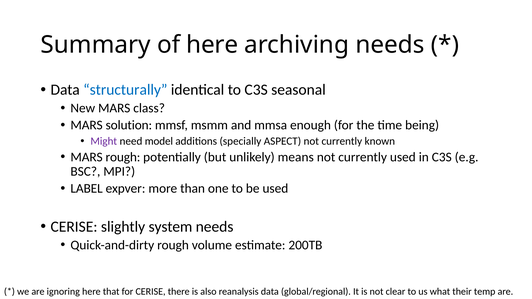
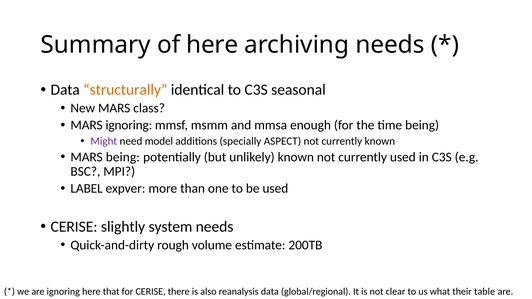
structurally colour: blue -> orange
MARS solution: solution -> ignoring
MARS rough: rough -> being
unlikely means: means -> known
temp: temp -> table
